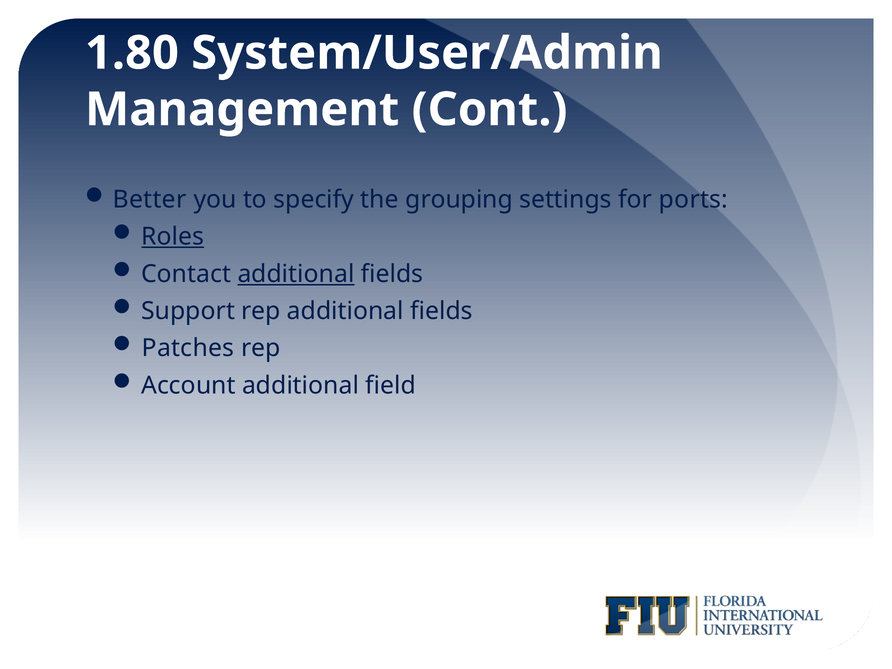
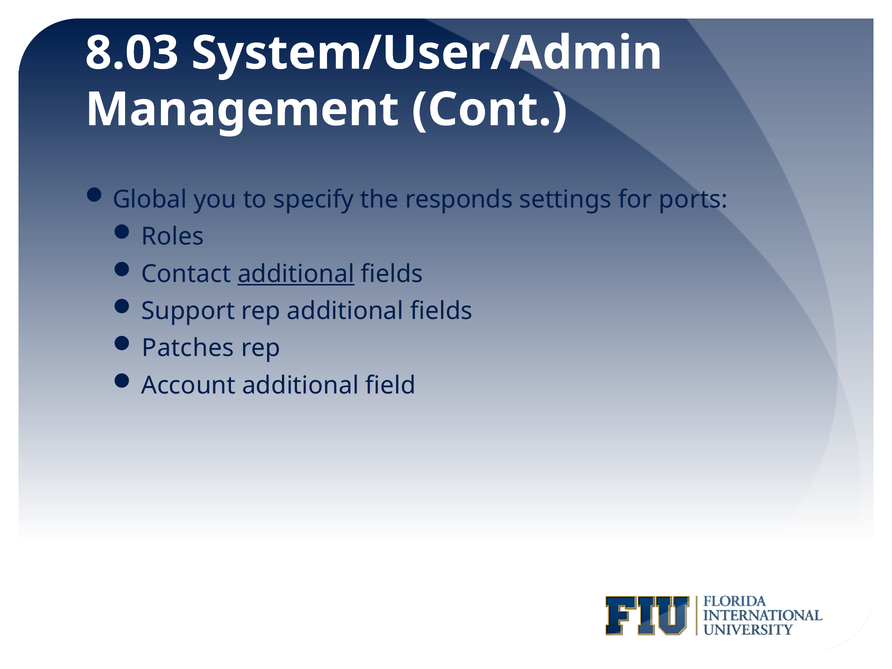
1.80: 1.80 -> 8.03
Better: Better -> Global
grouping: grouping -> responds
Roles underline: present -> none
